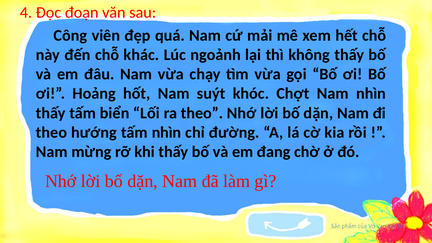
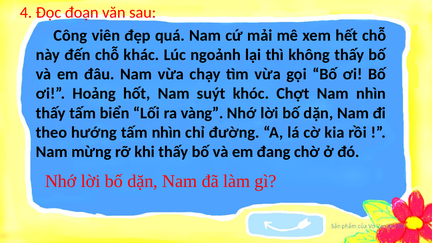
ra theo: theo -> vàng
